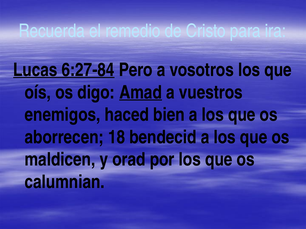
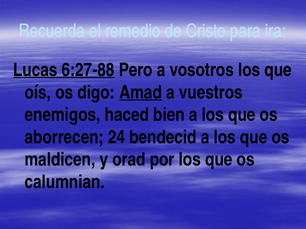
6:27-84: 6:27-84 -> 6:27-88
18: 18 -> 24
